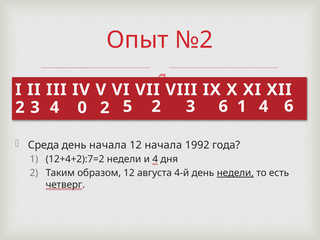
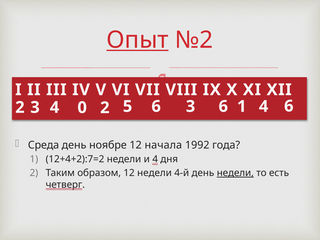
Опыт underline: none -> present
5 2: 2 -> 6
день начала: начала -> ноябре
12 августа: августа -> недели
